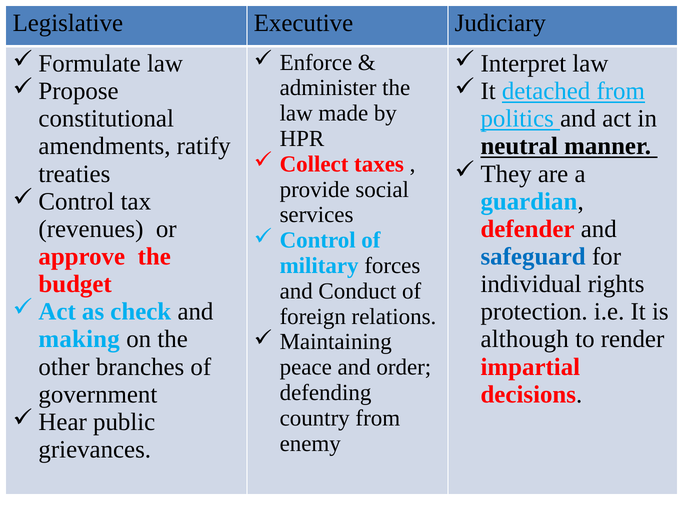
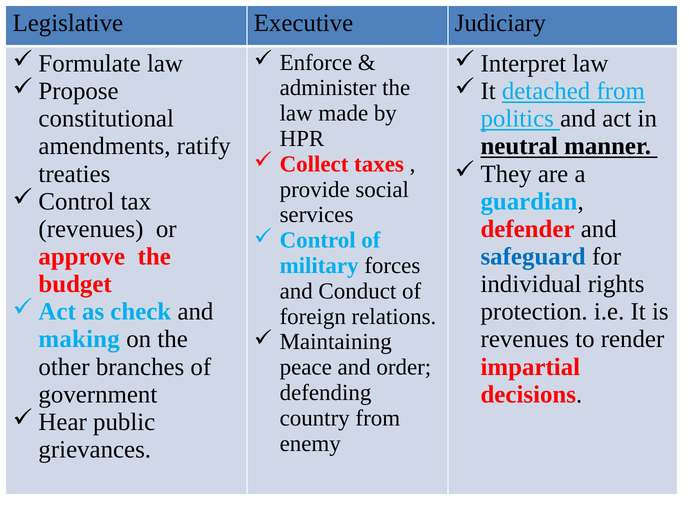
although at (525, 339): although -> revenues
